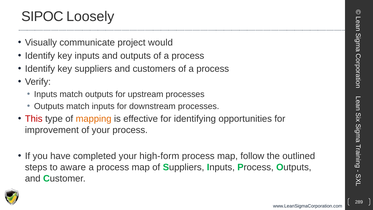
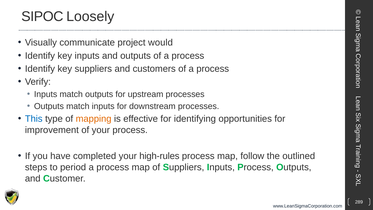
This colour: red -> blue
high-form: high-form -> high-rules
aware: aware -> period
